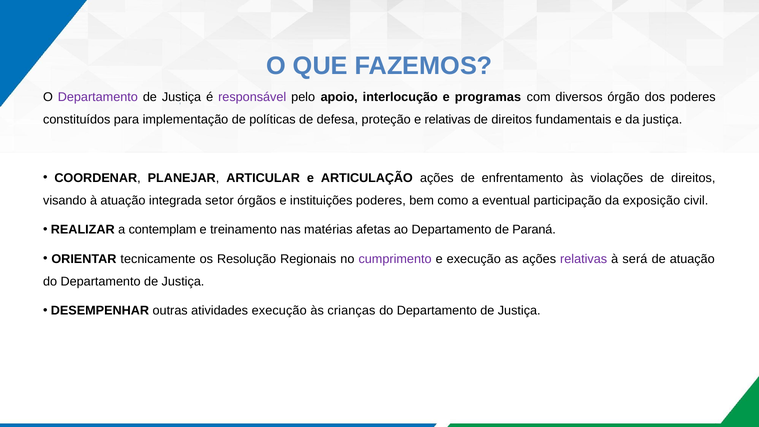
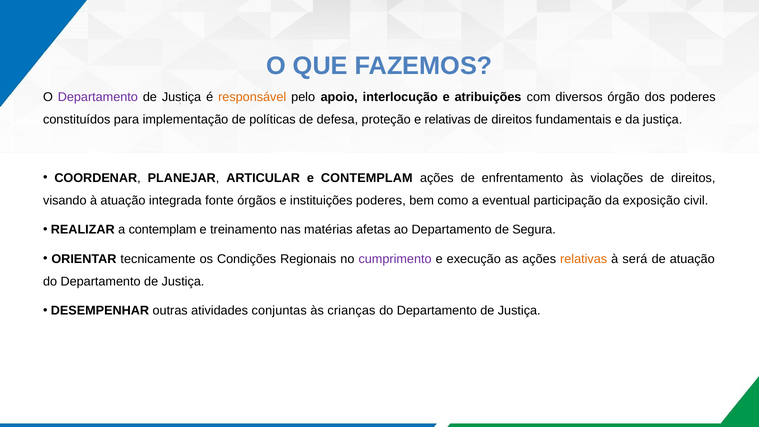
responsável colour: purple -> orange
programas: programas -> atribuições
e ARTICULAÇÃO: ARTICULAÇÃO -> CONTEMPLAM
setor: setor -> fonte
Paraná: Paraná -> Segura
Resolução: Resolução -> Condições
relativas at (584, 259) colour: purple -> orange
atividades execução: execução -> conjuntas
